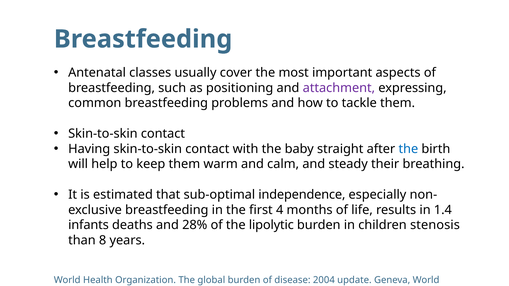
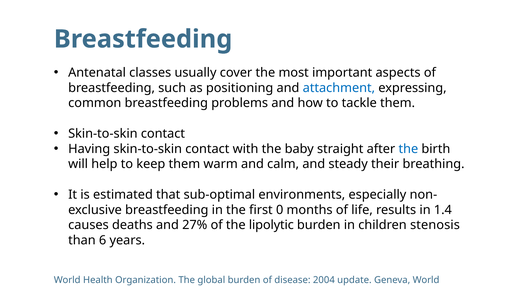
attachment colour: purple -> blue
independence: independence -> environments
4: 4 -> 0
infants: infants -> causes
28%: 28% -> 27%
8: 8 -> 6
